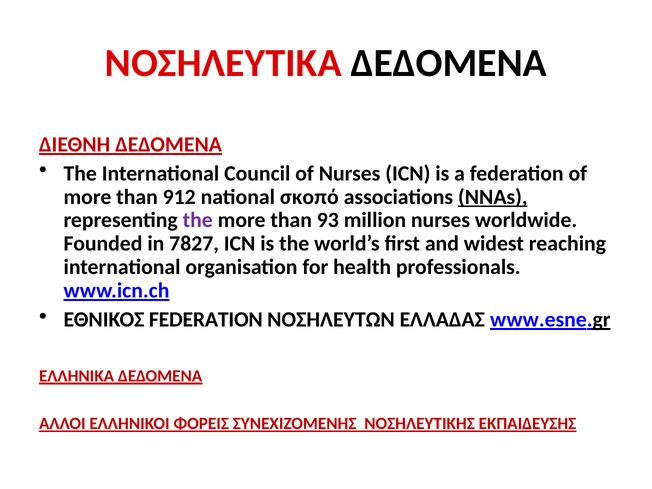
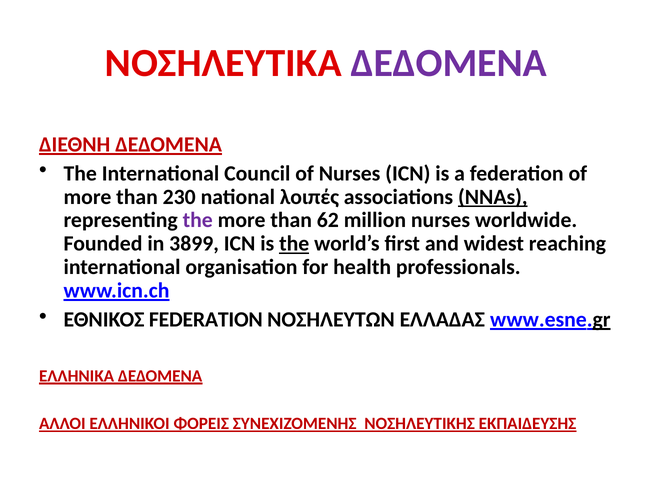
ΔΕΔΟΜΕΝΑ at (449, 63) colour: black -> purple
912: 912 -> 230
σκοπό: σκοπό -> λοιπές
93: 93 -> 62
7827: 7827 -> 3899
the at (294, 244) underline: none -> present
